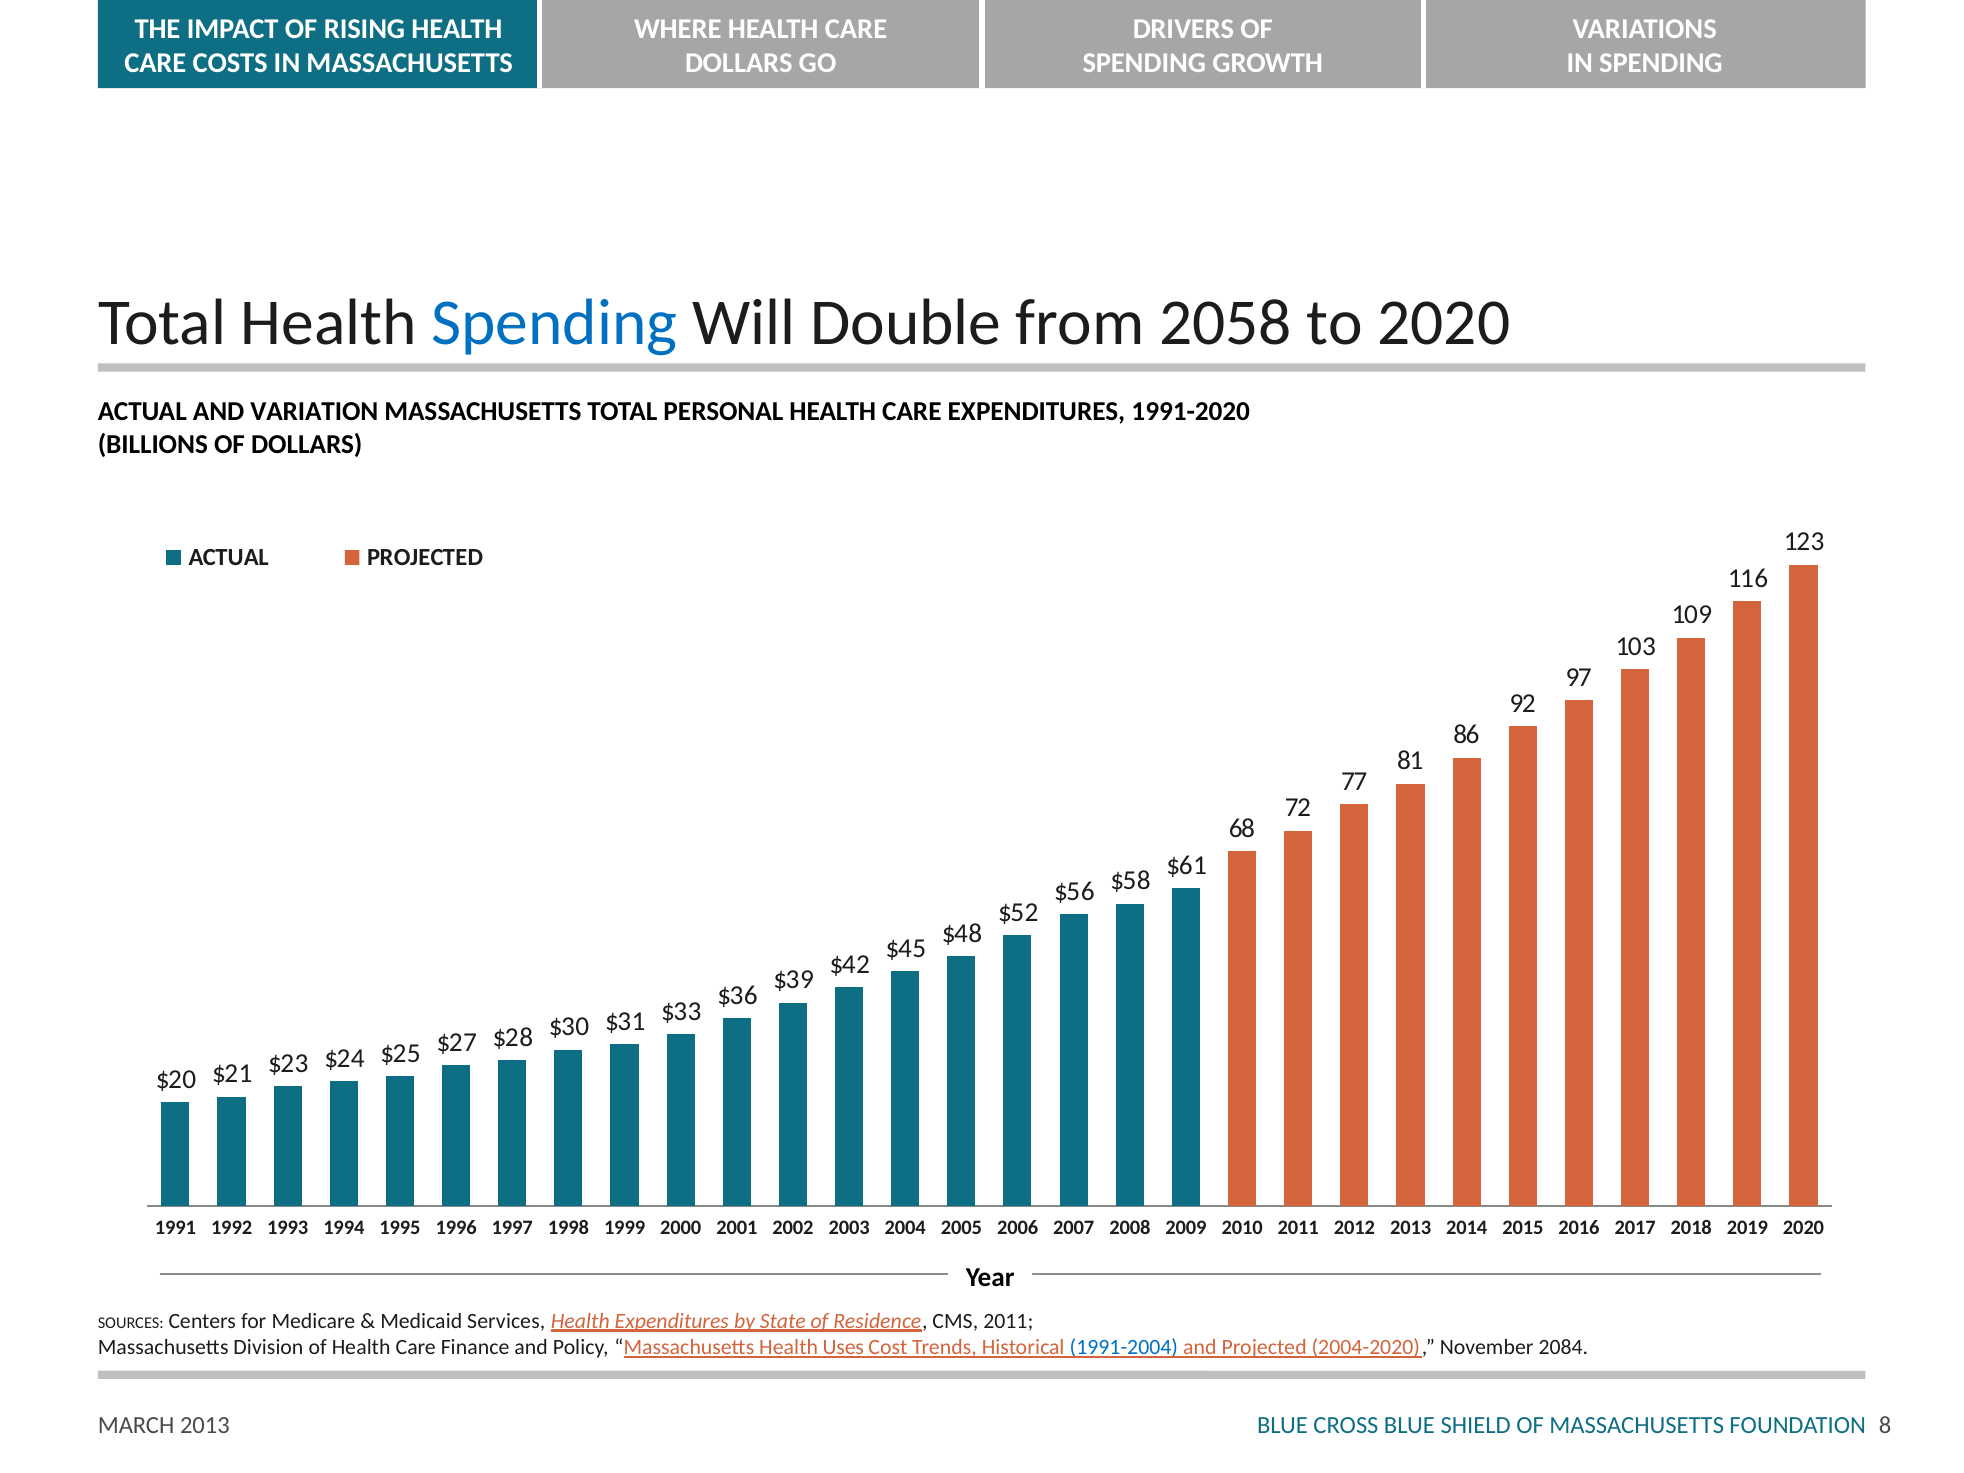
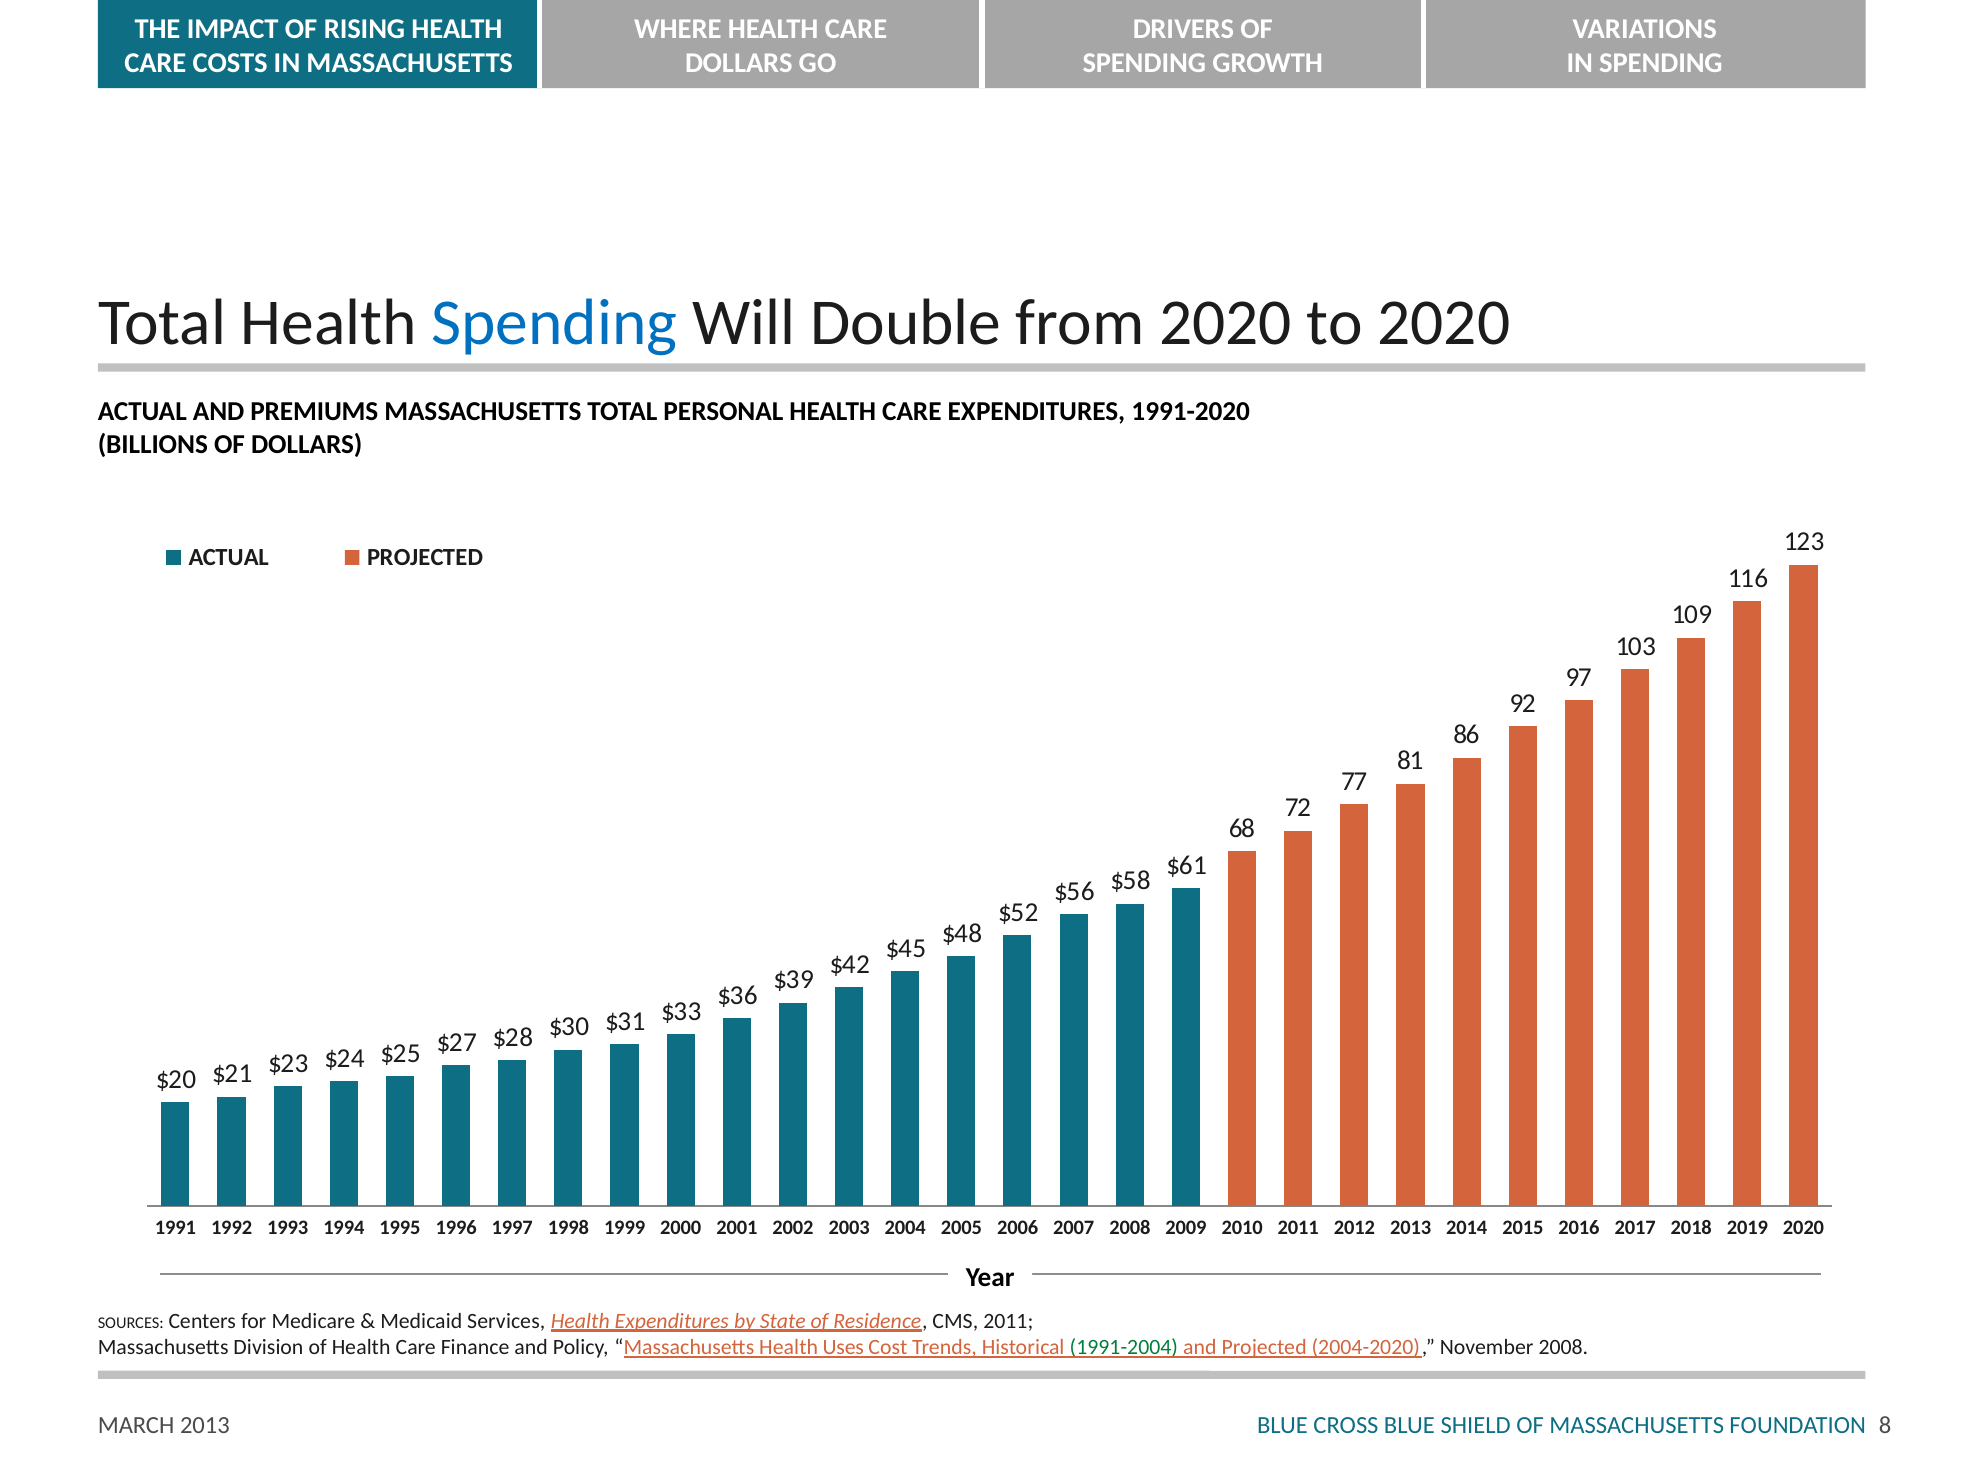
from 2058: 2058 -> 2020
VARIATION: VARIATION -> PREMIUMS
1991-2004 colour: blue -> green
November 2084: 2084 -> 2008
